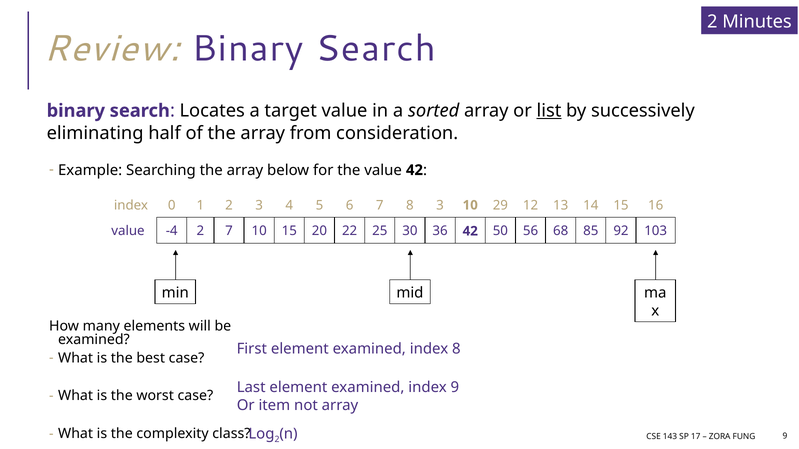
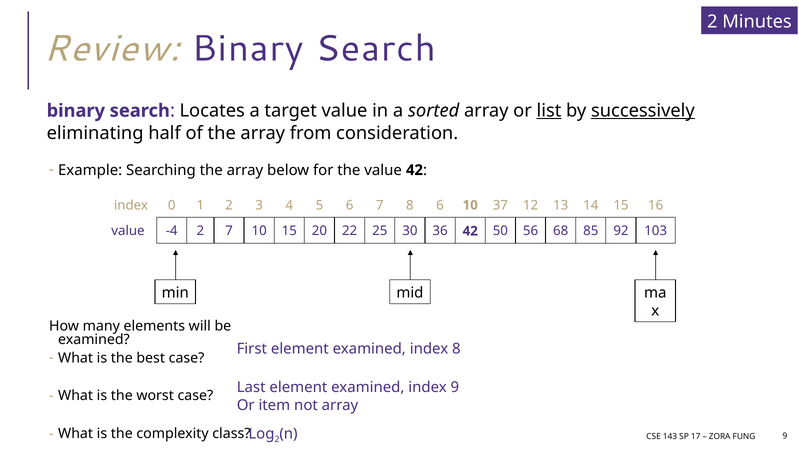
successively underline: none -> present
8 3: 3 -> 6
29: 29 -> 37
